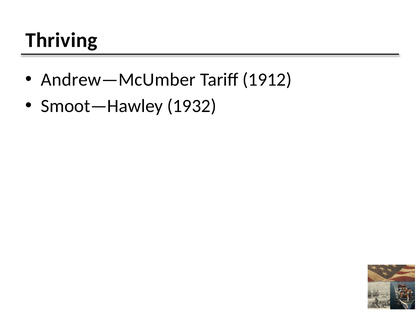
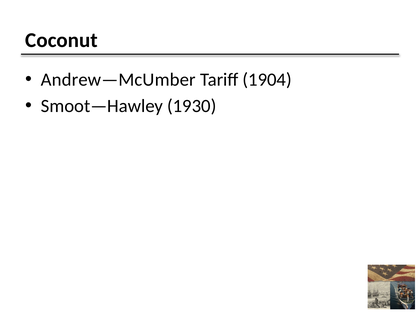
Thriving: Thriving -> Coconut
1912: 1912 -> 1904
1932: 1932 -> 1930
